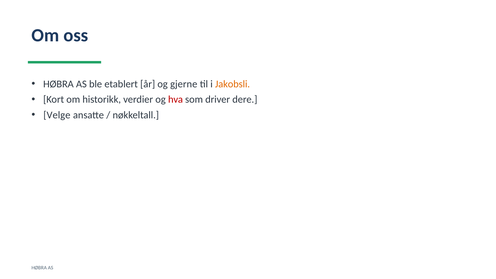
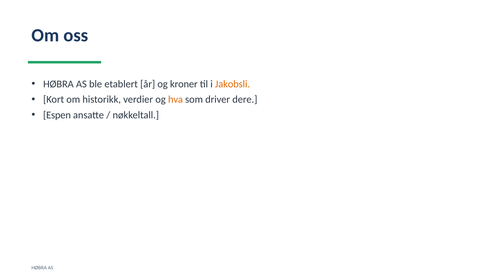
gjerne: gjerne -> kroner
hva colour: red -> orange
Velge: Velge -> Espen
